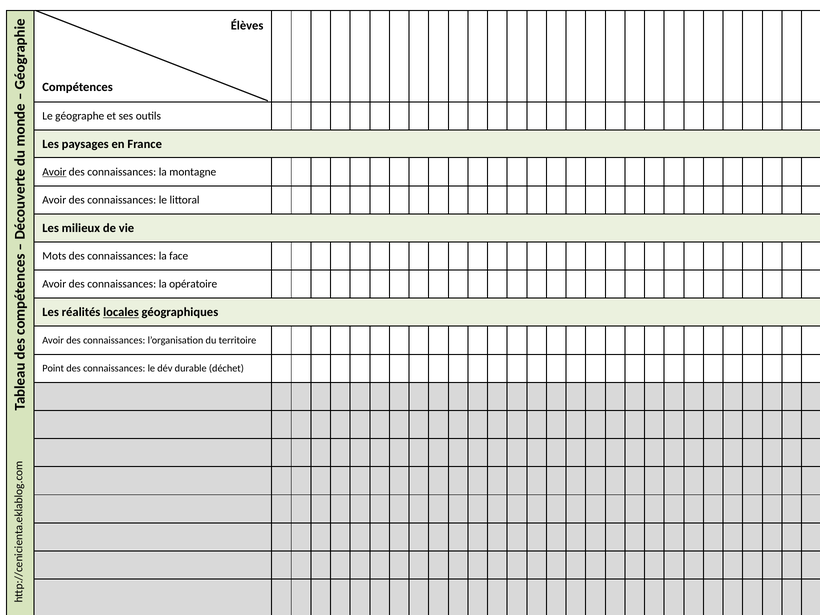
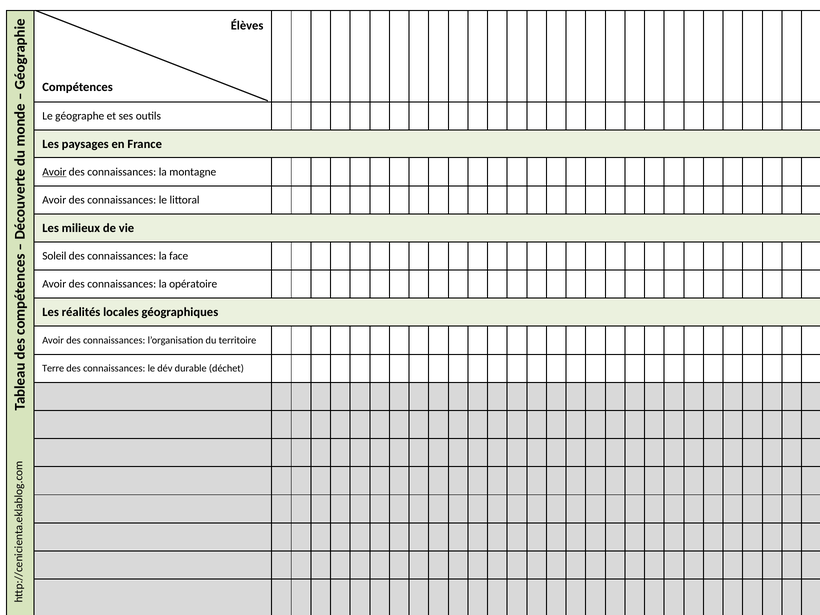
Mots: Mots -> Soleil
locales underline: present -> none
Point: Point -> Terre
